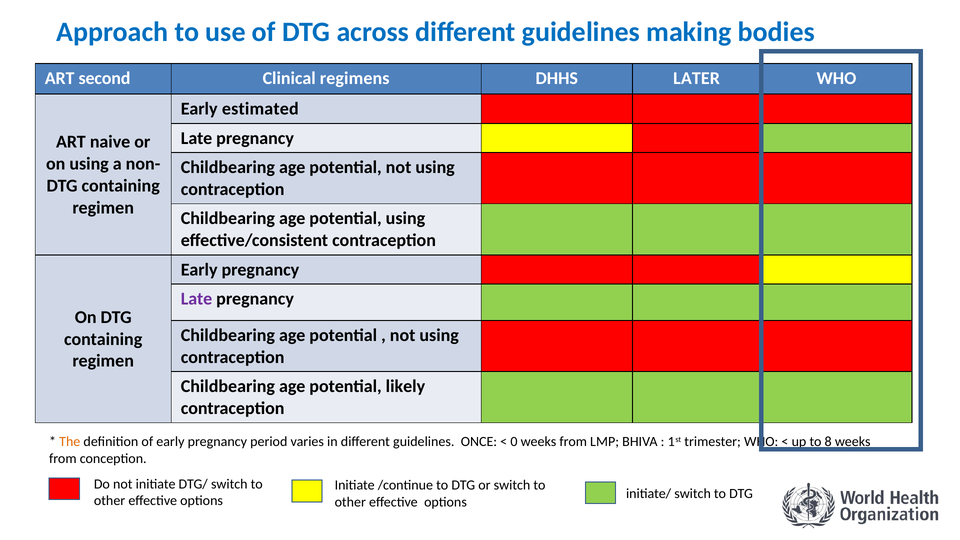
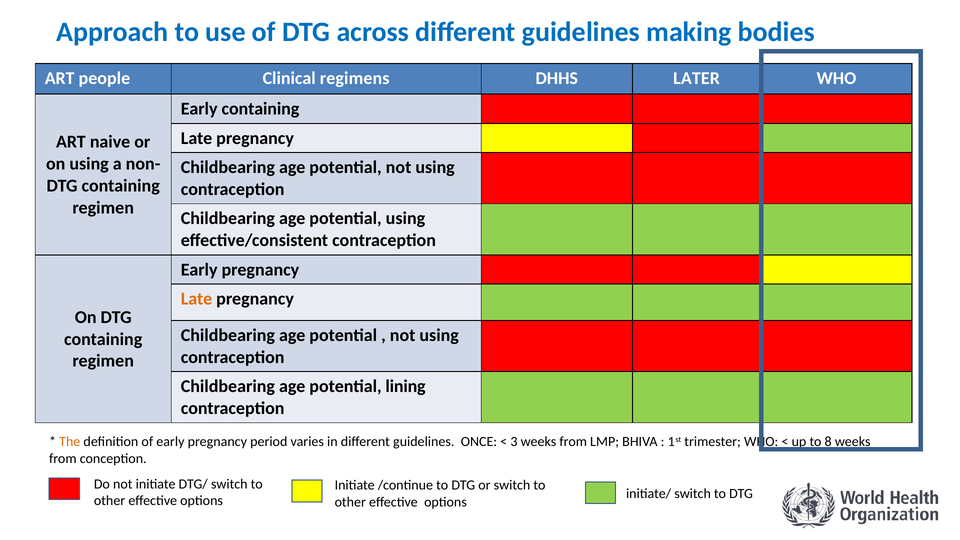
second: second -> people
Early estimated: estimated -> containing
Late at (197, 299) colour: purple -> orange
likely: likely -> lining
0: 0 -> 3
